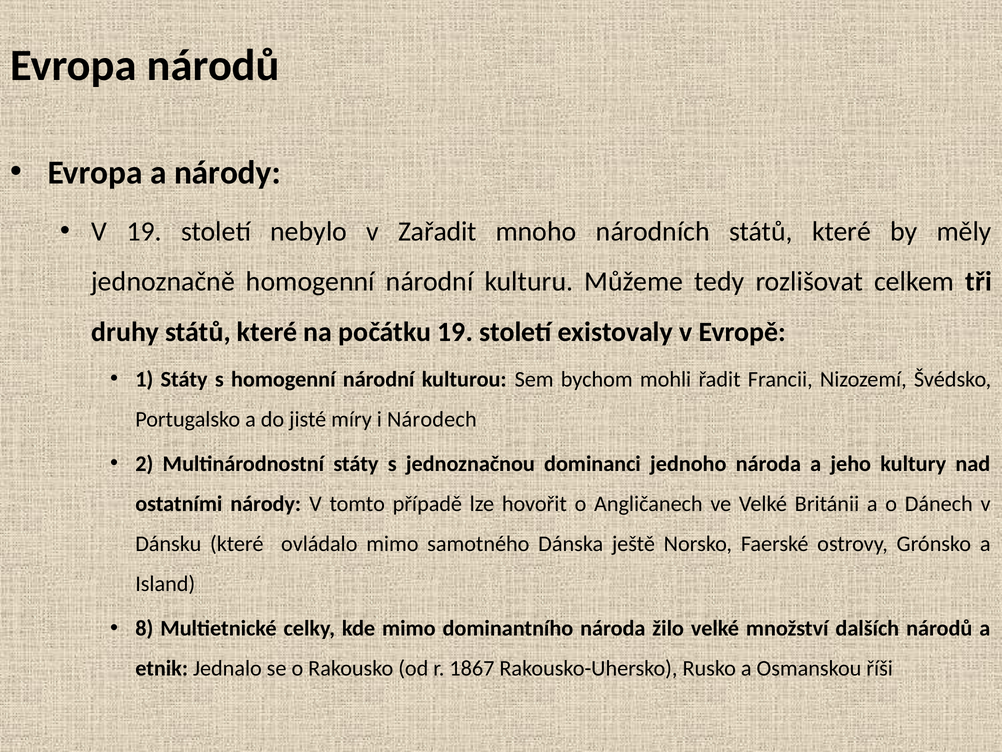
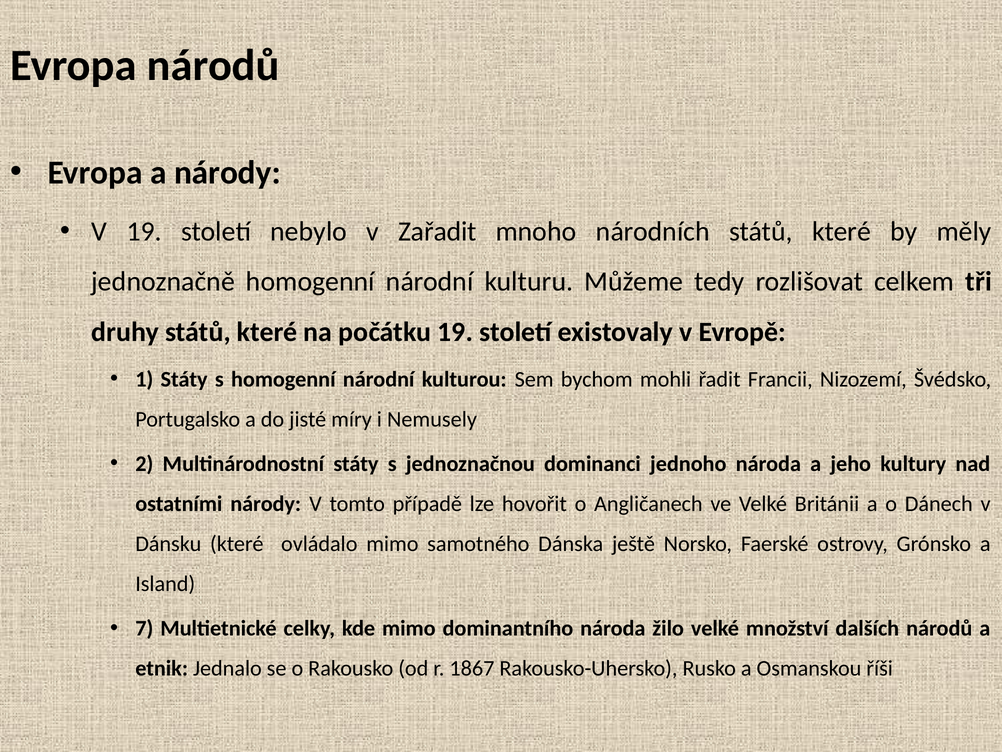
Národech: Národech -> Nemusely
8: 8 -> 7
